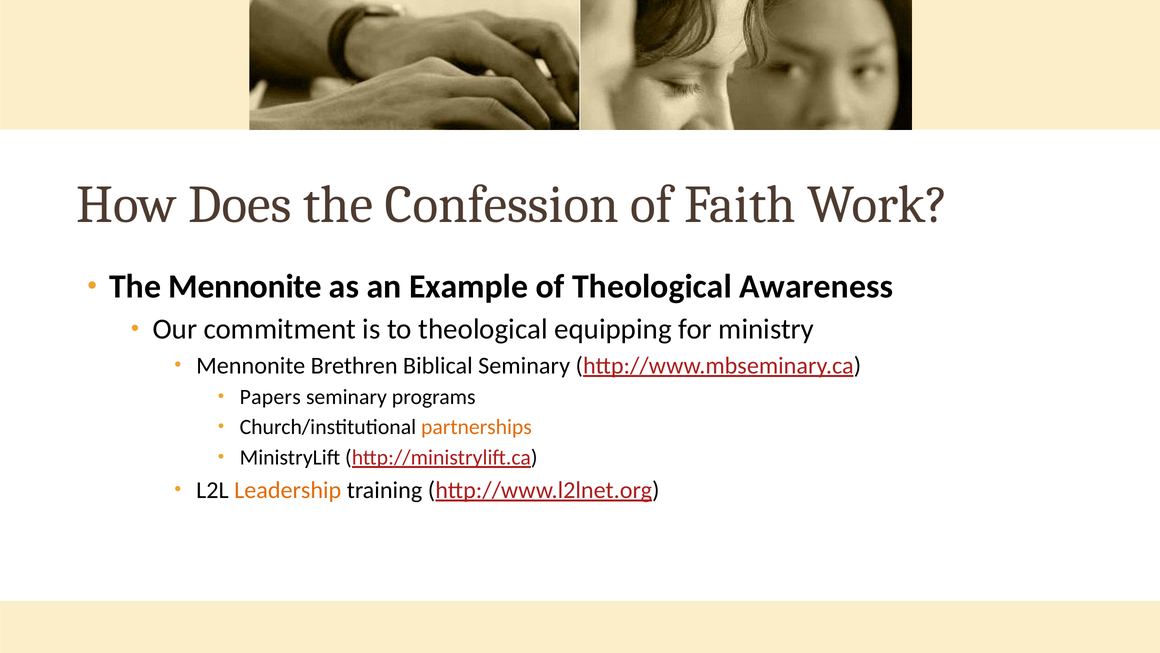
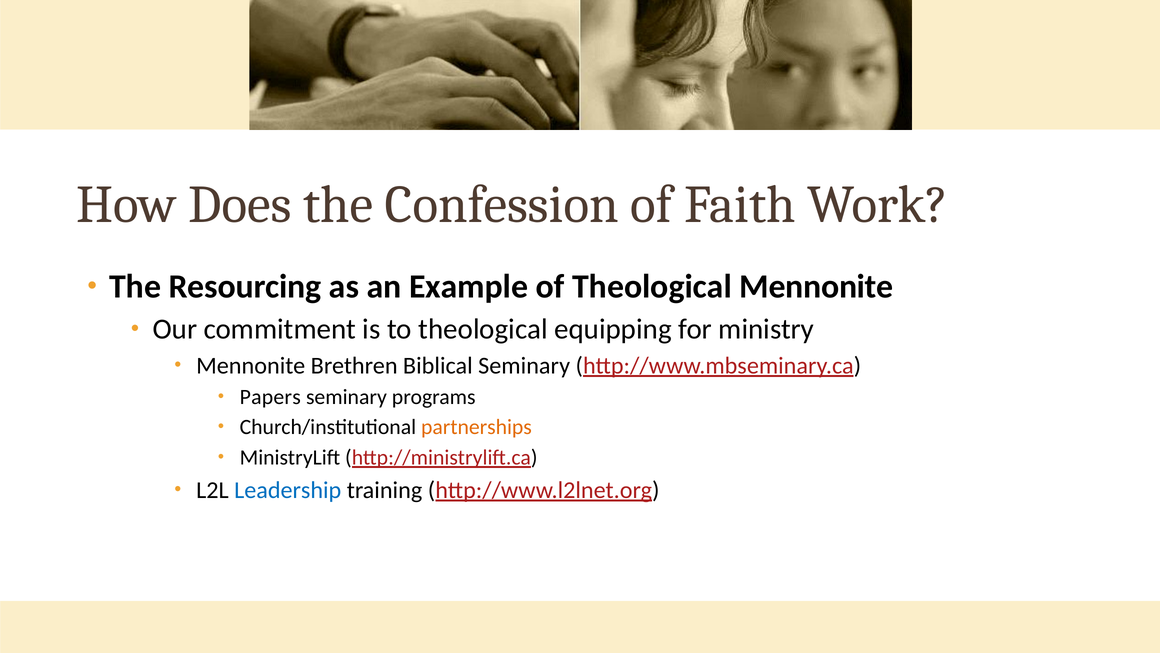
The Mennonite: Mennonite -> Resourcing
Theological Awareness: Awareness -> Mennonite
Leadership colour: orange -> blue
